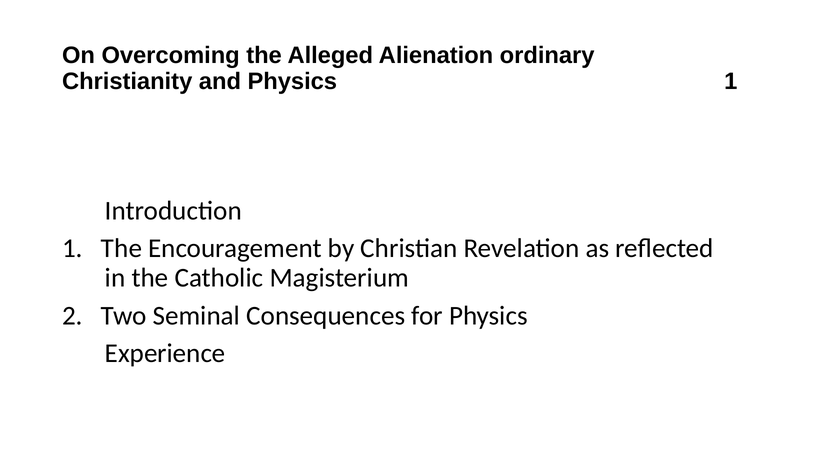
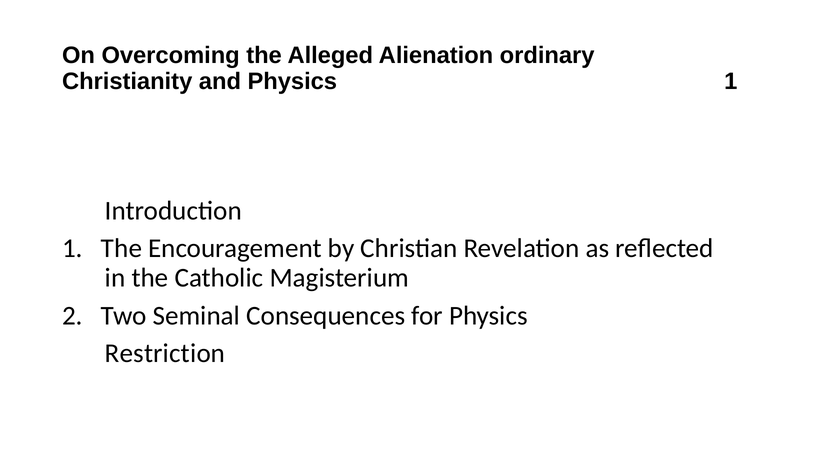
Experience: Experience -> Restriction
